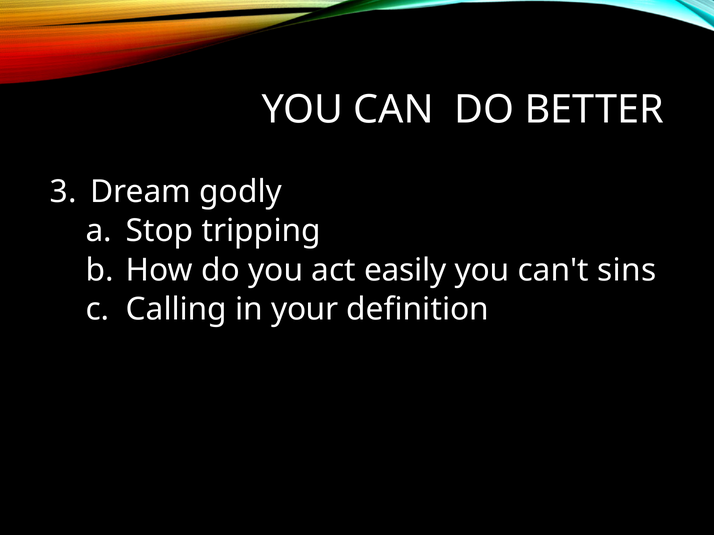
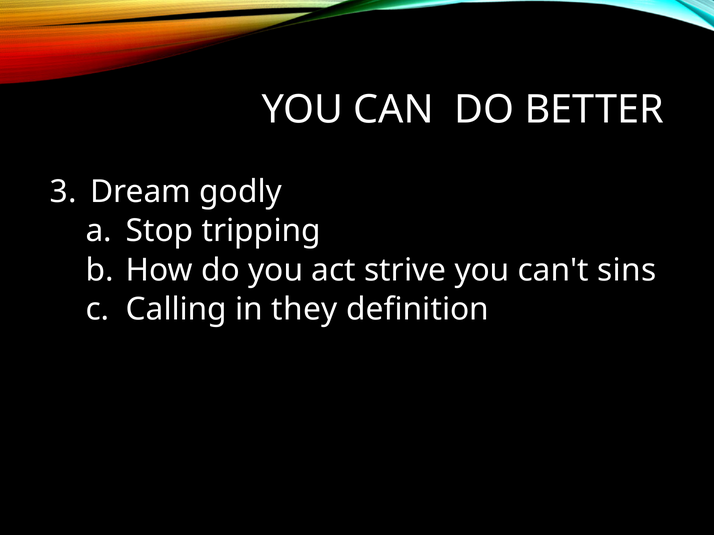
easily: easily -> strive
your: your -> they
